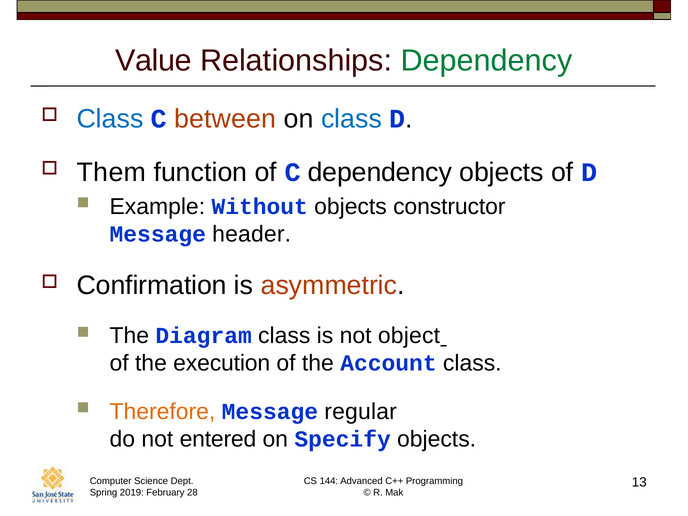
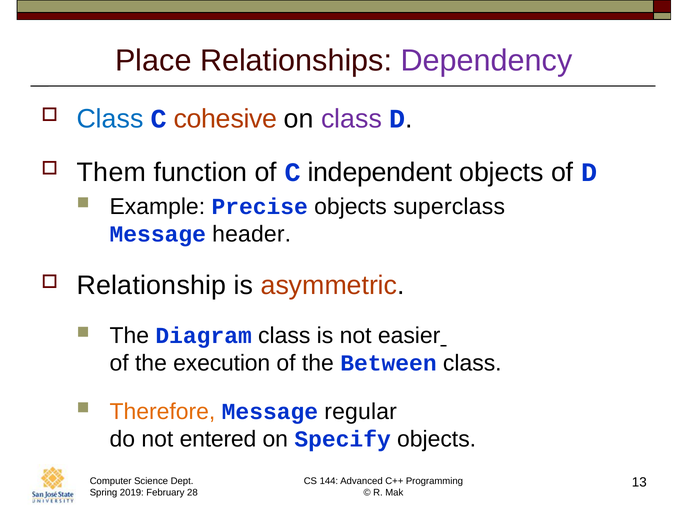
Value: Value -> Place
Dependency at (487, 61) colour: green -> purple
between: between -> cohesive
class at (351, 119) colour: blue -> purple
C dependency: dependency -> independent
Without: Without -> Precise
constructor: constructor -> superclass
Confirmation: Confirmation -> Relationship
object: object -> easier
Account: Account -> Between
